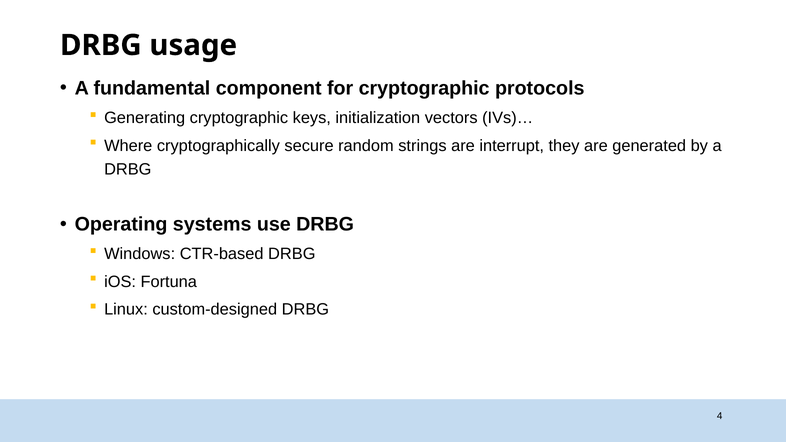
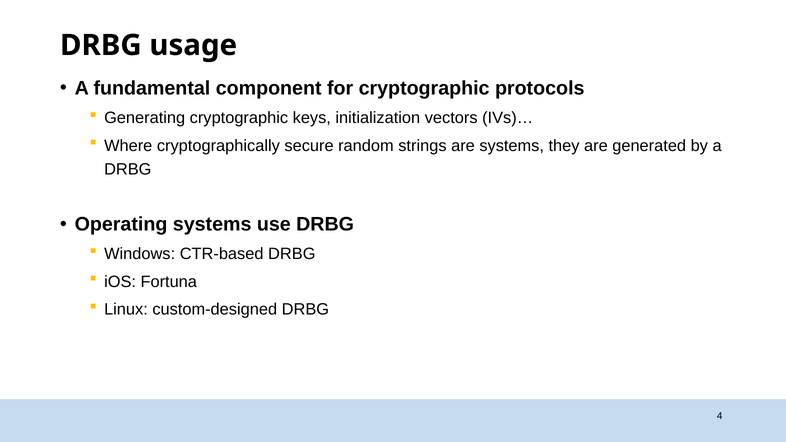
are interrupt: interrupt -> systems
